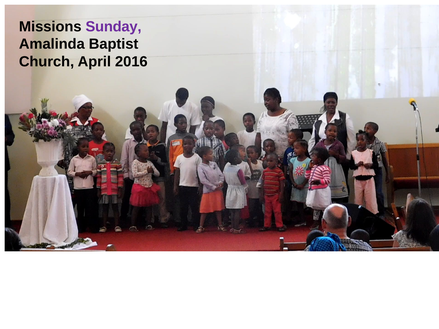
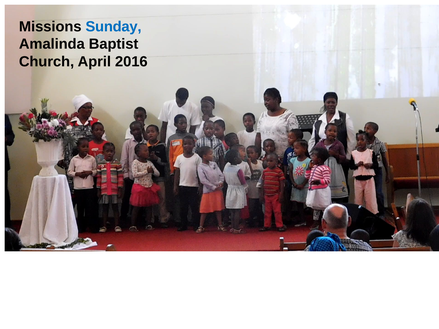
Sunday at (114, 27) colour: purple -> blue
